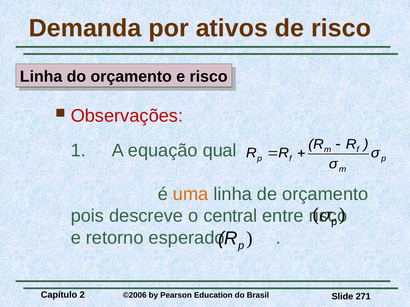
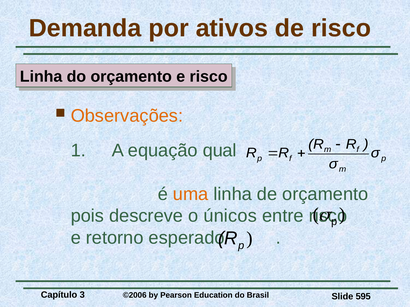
Observações colour: red -> orange
central: central -> únicos
2: 2 -> 3
271: 271 -> 595
